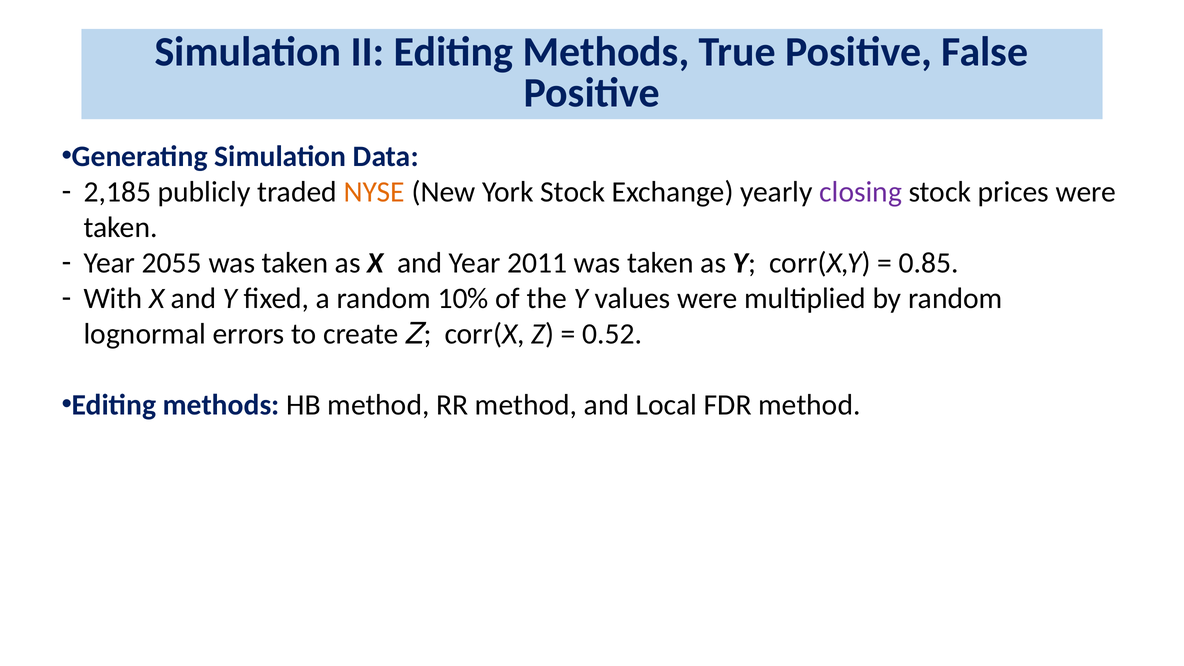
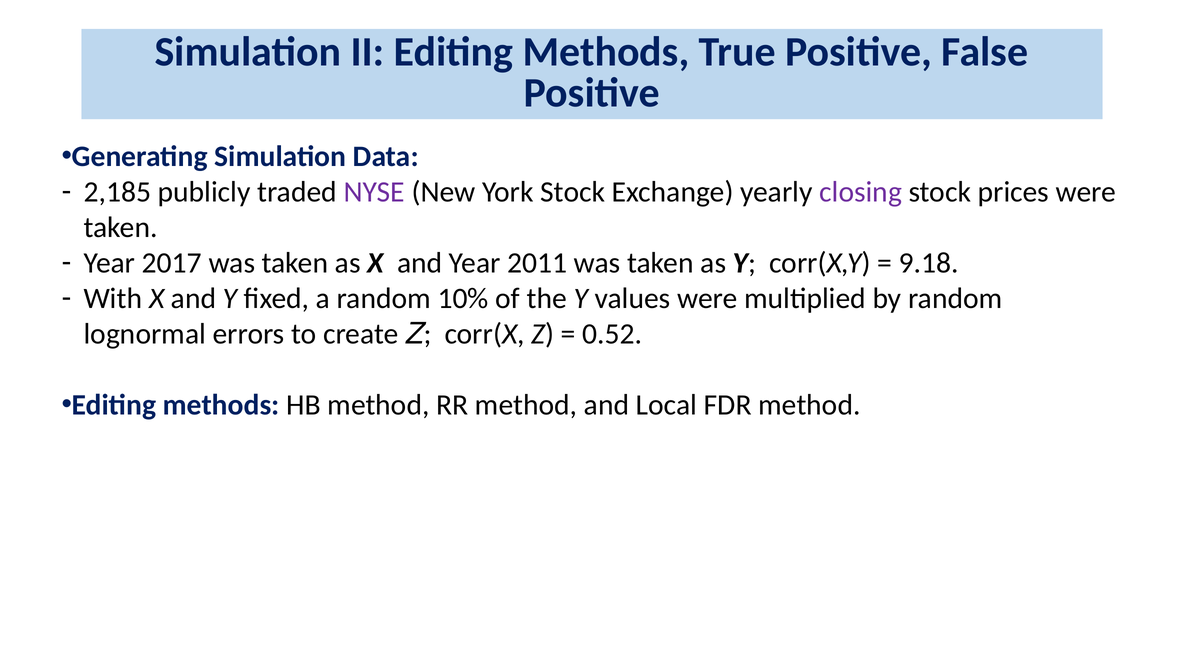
NYSE colour: orange -> purple
2055: 2055 -> 2017
0.85: 0.85 -> 9.18
